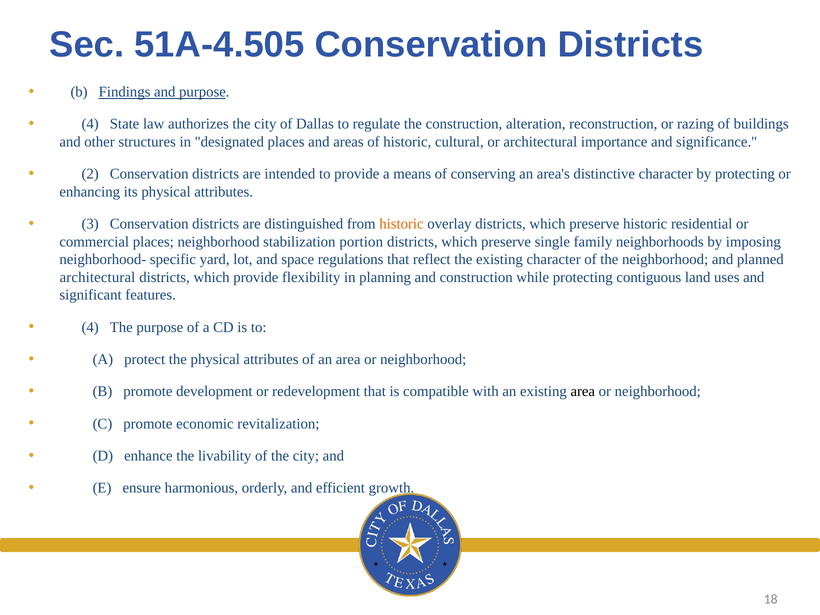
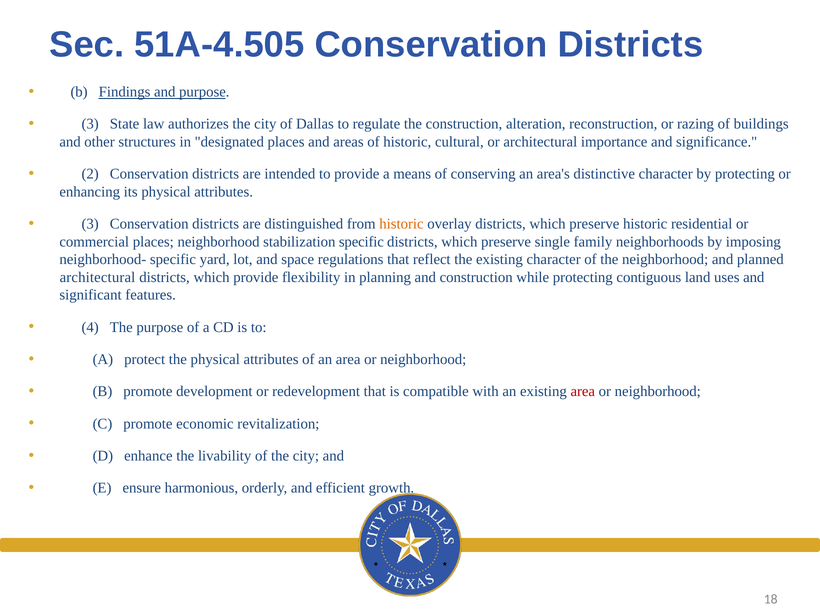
4 at (90, 124): 4 -> 3
stabilization portion: portion -> specific
area at (583, 392) colour: black -> red
